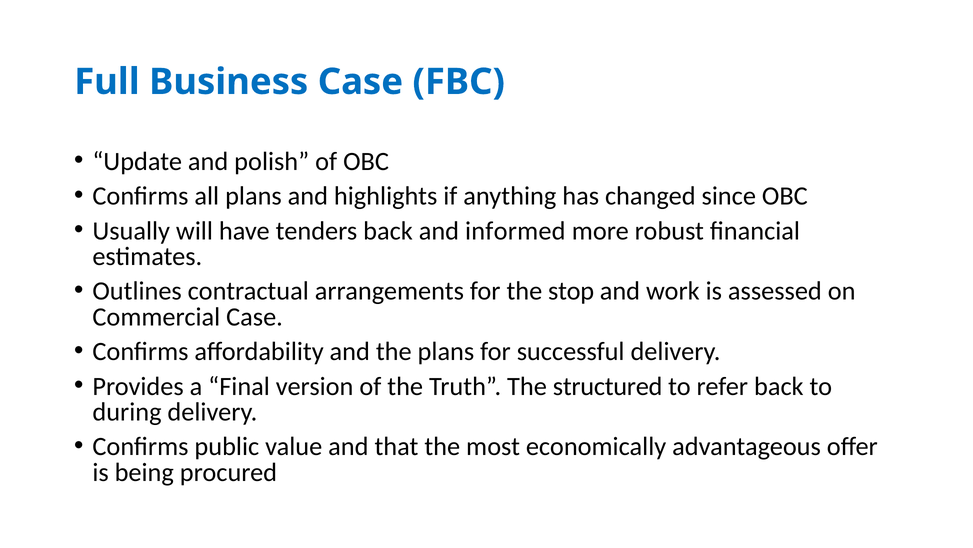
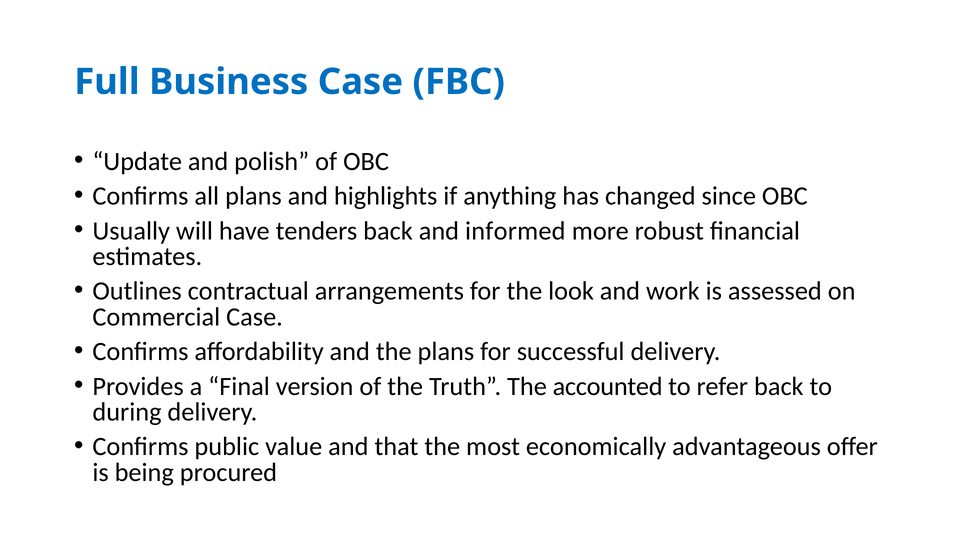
stop: stop -> look
structured: structured -> accounted
